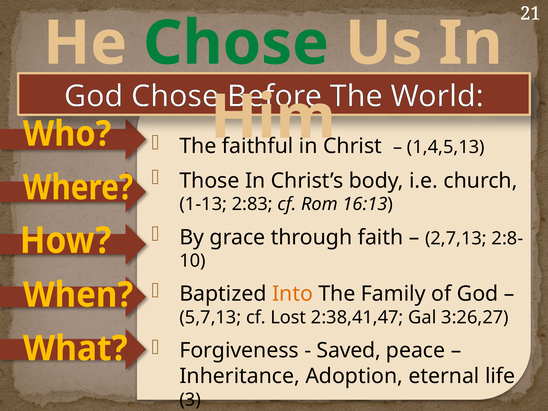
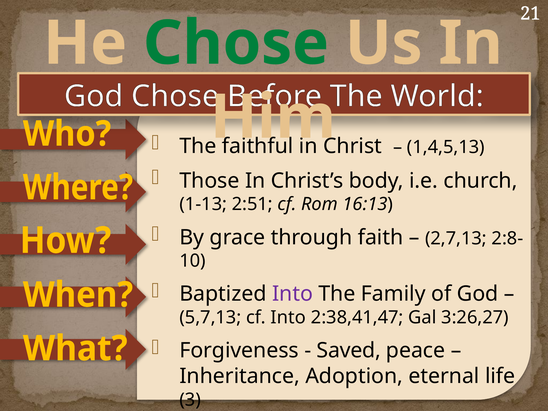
2:83: 2:83 -> 2:51
Into at (292, 294) colour: orange -> purple
cf Lost: Lost -> Into
